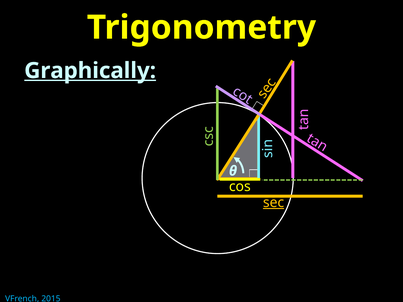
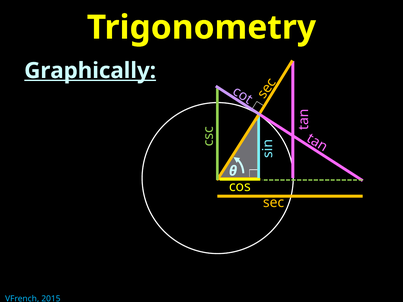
sec underline: present -> none
